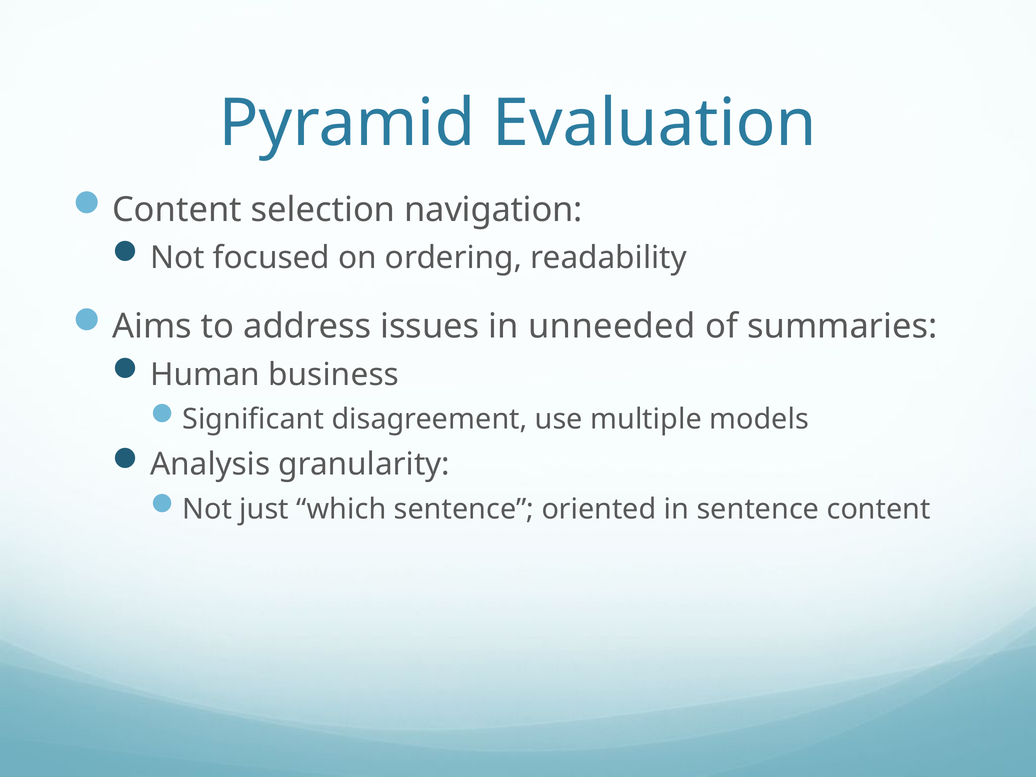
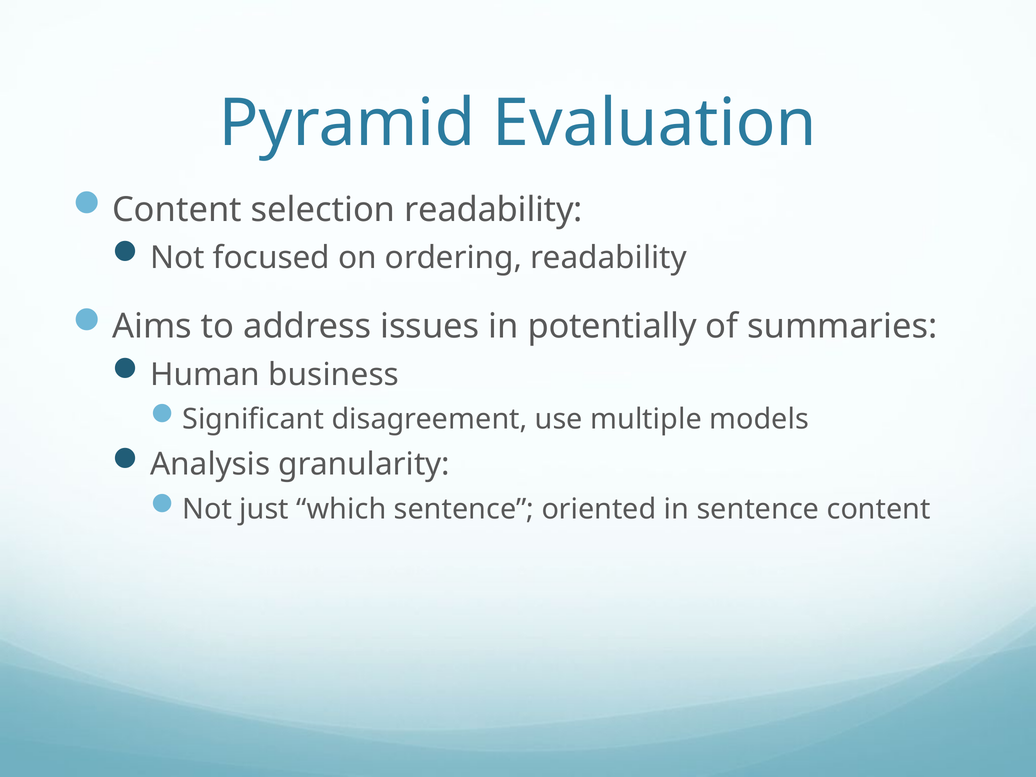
selection navigation: navigation -> readability
unneeded: unneeded -> potentially
